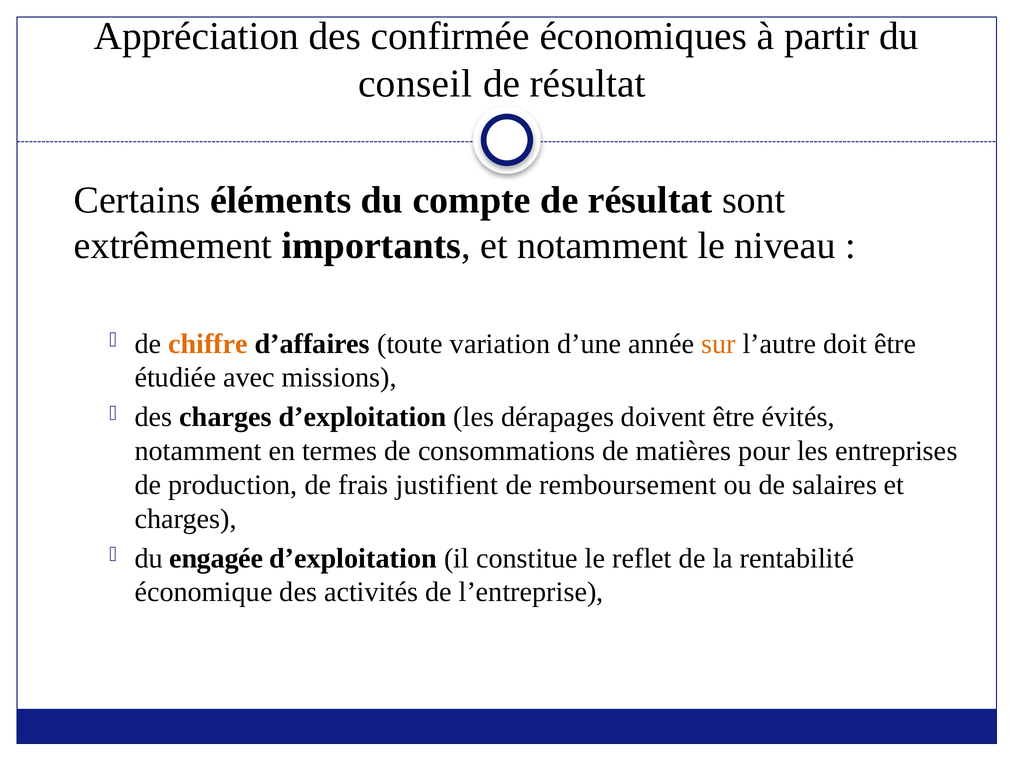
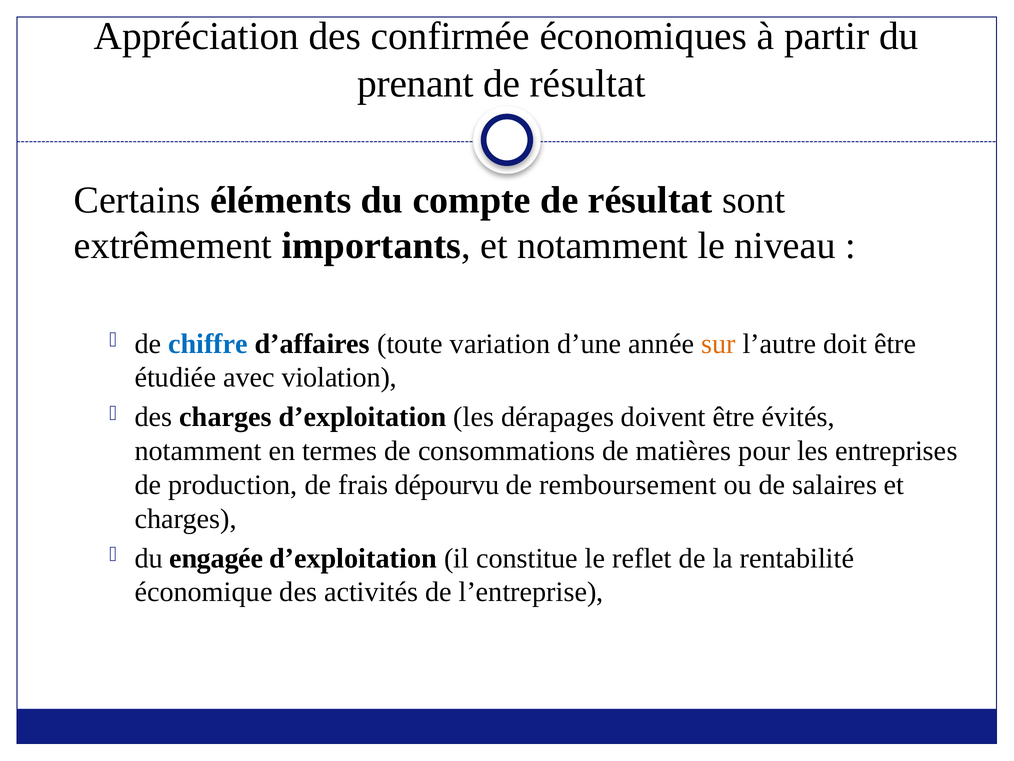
conseil: conseil -> prenant
chiffre colour: orange -> blue
missions: missions -> violation
justifient: justifient -> dépourvu
